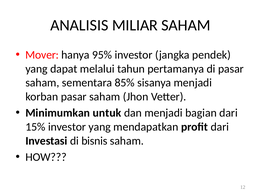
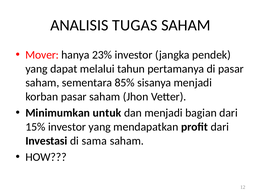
MILIAR: MILIAR -> TUGAS
95%: 95% -> 23%
bisnis: bisnis -> sama
